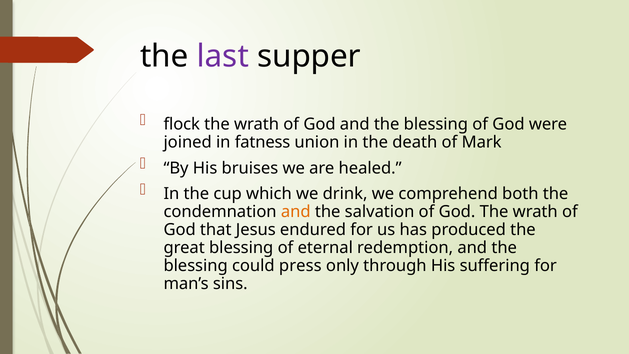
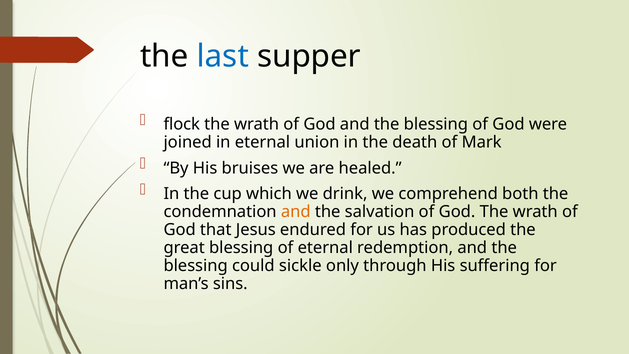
last colour: purple -> blue
in fatness: fatness -> eternal
press: press -> sickle
